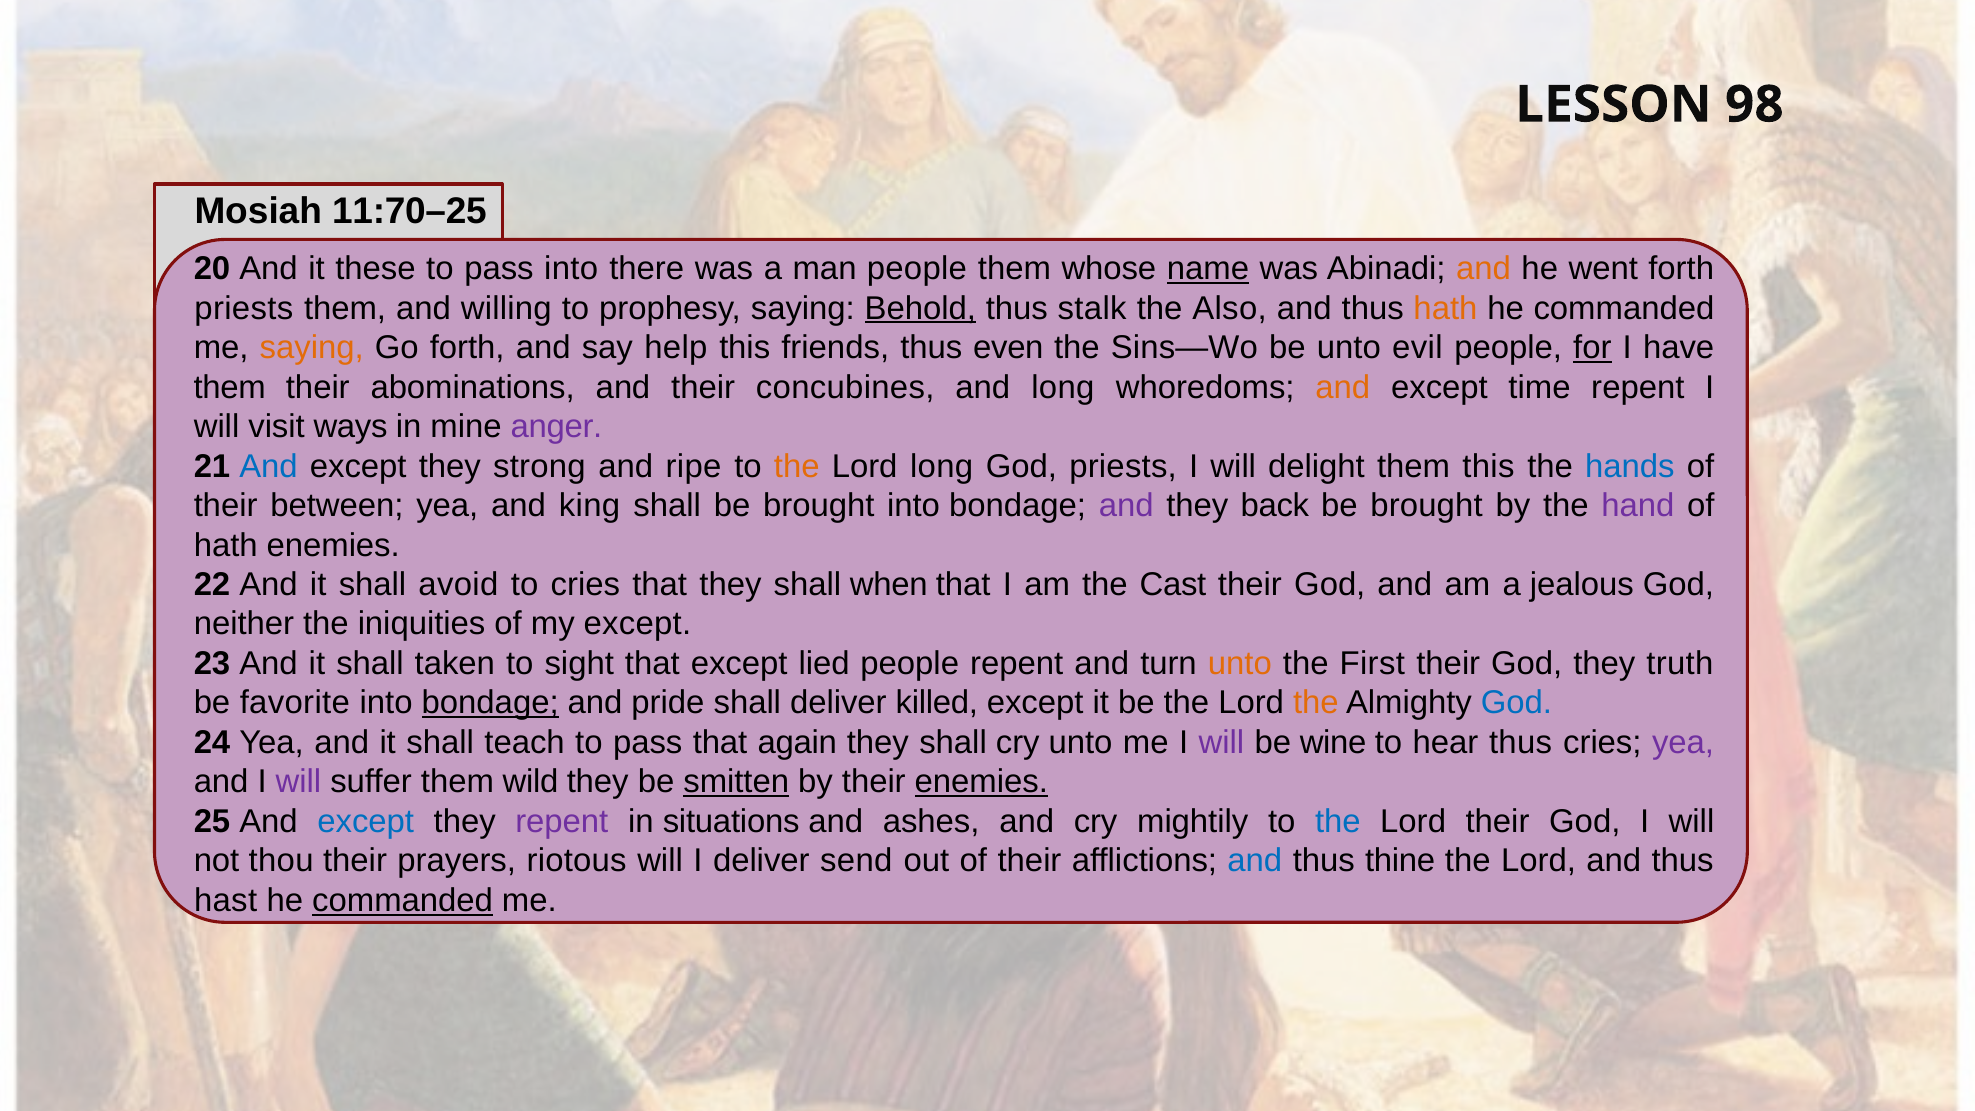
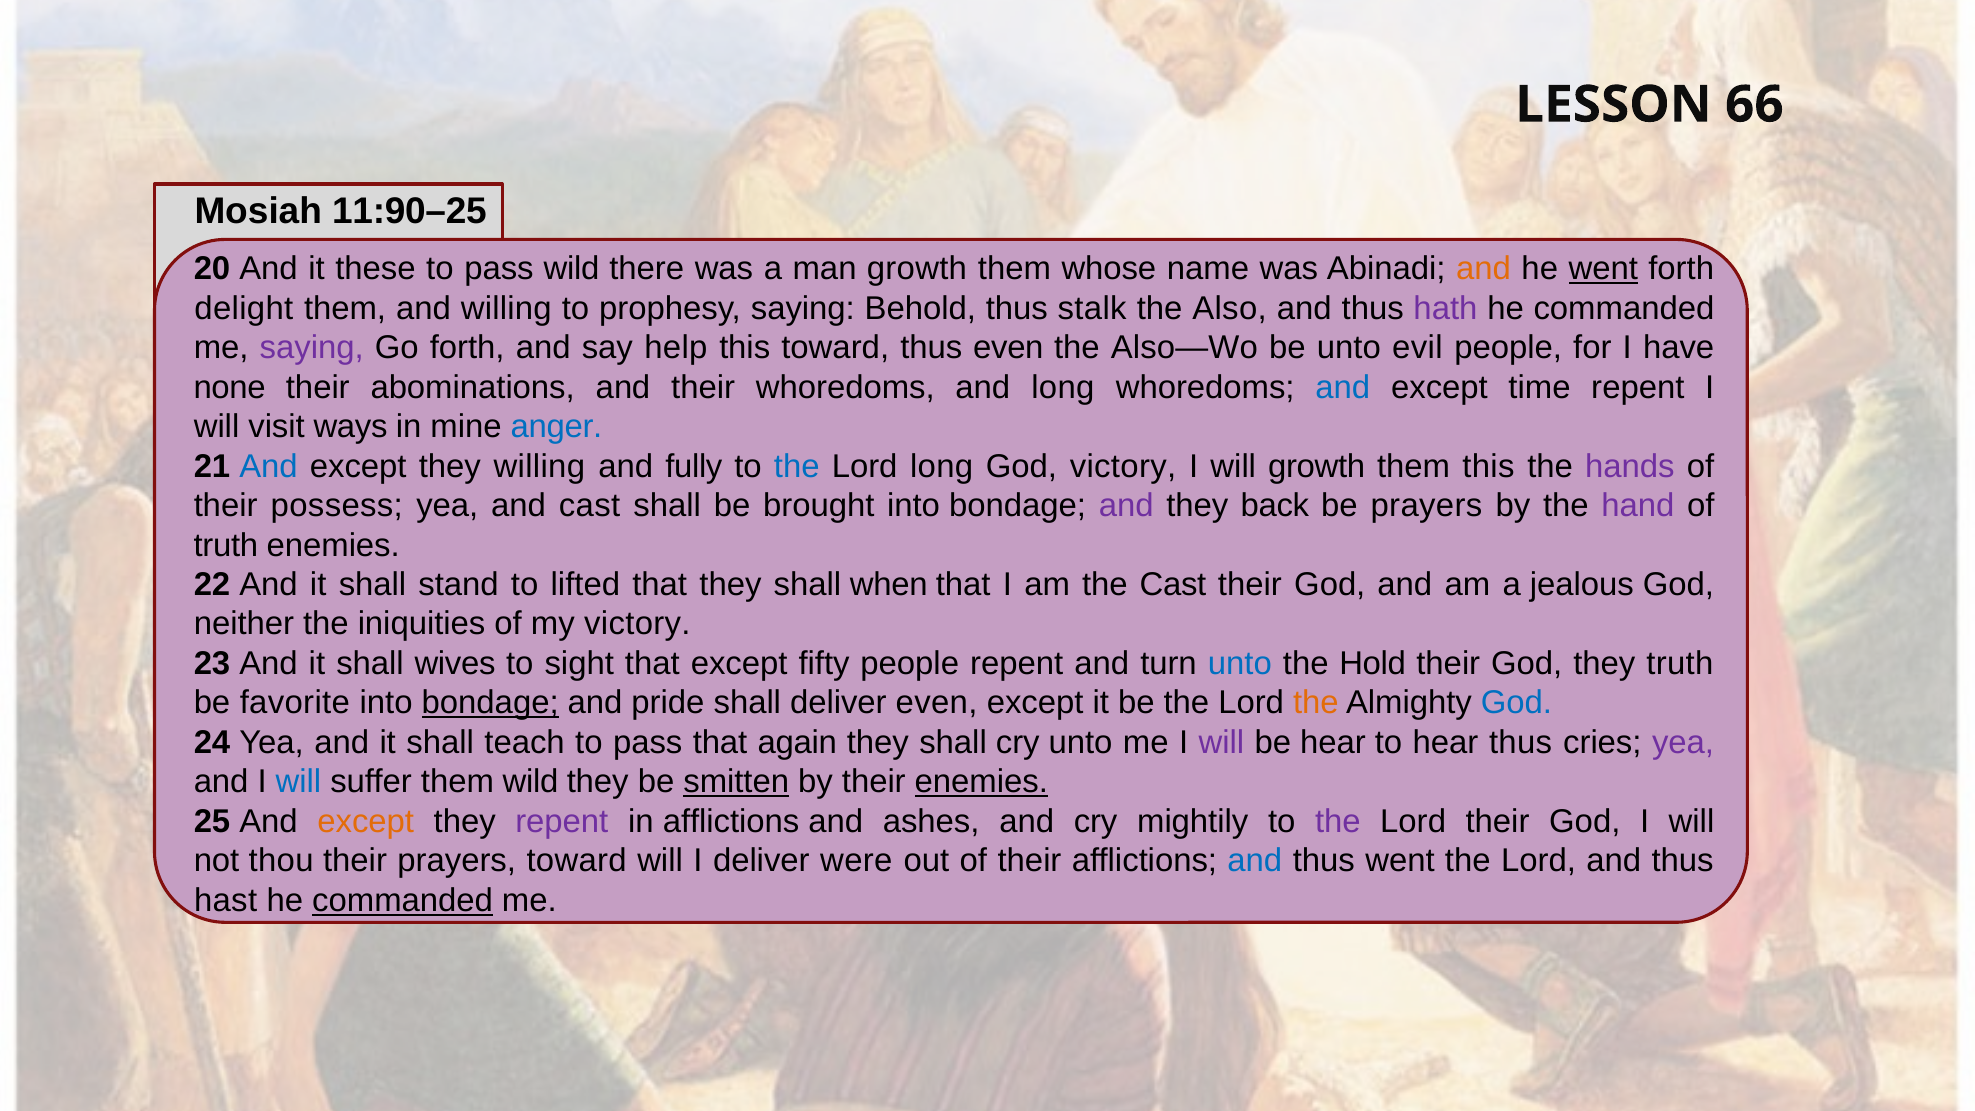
98: 98 -> 66
11:70–25: 11:70–25 -> 11:90–25
pass into: into -> wild
man people: people -> growth
name underline: present -> none
went at (1603, 269) underline: none -> present
priests at (244, 308): priests -> delight
Behold underline: present -> none
hath at (1445, 308) colour: orange -> purple
saying at (312, 348) colour: orange -> purple
this friends: friends -> toward
Sins—Wo: Sins—Wo -> Also—Wo
for underline: present -> none
them at (230, 387): them -> none
their concubines: concubines -> whoredoms
and at (1343, 387) colour: orange -> blue
anger colour: purple -> blue
they strong: strong -> willing
ripe: ripe -> fully
the at (797, 466) colour: orange -> blue
God priests: priests -> victory
will delight: delight -> growth
hands colour: blue -> purple
between: between -> possess
and king: king -> cast
brought at (1427, 506): brought -> prayers
hath at (226, 545): hath -> truth
avoid: avoid -> stand
to cries: cries -> lifted
my except: except -> victory
taken: taken -> wives
lied: lied -> fifty
unto at (1240, 664) colour: orange -> blue
First: First -> Hold
deliver killed: killed -> even
be wine: wine -> hear
will at (298, 782) colour: purple -> blue
except at (366, 821) colour: blue -> orange
in situations: situations -> afflictions
the at (1338, 821) colour: blue -> purple
prayers riotous: riotous -> toward
send: send -> were
thus thine: thine -> went
